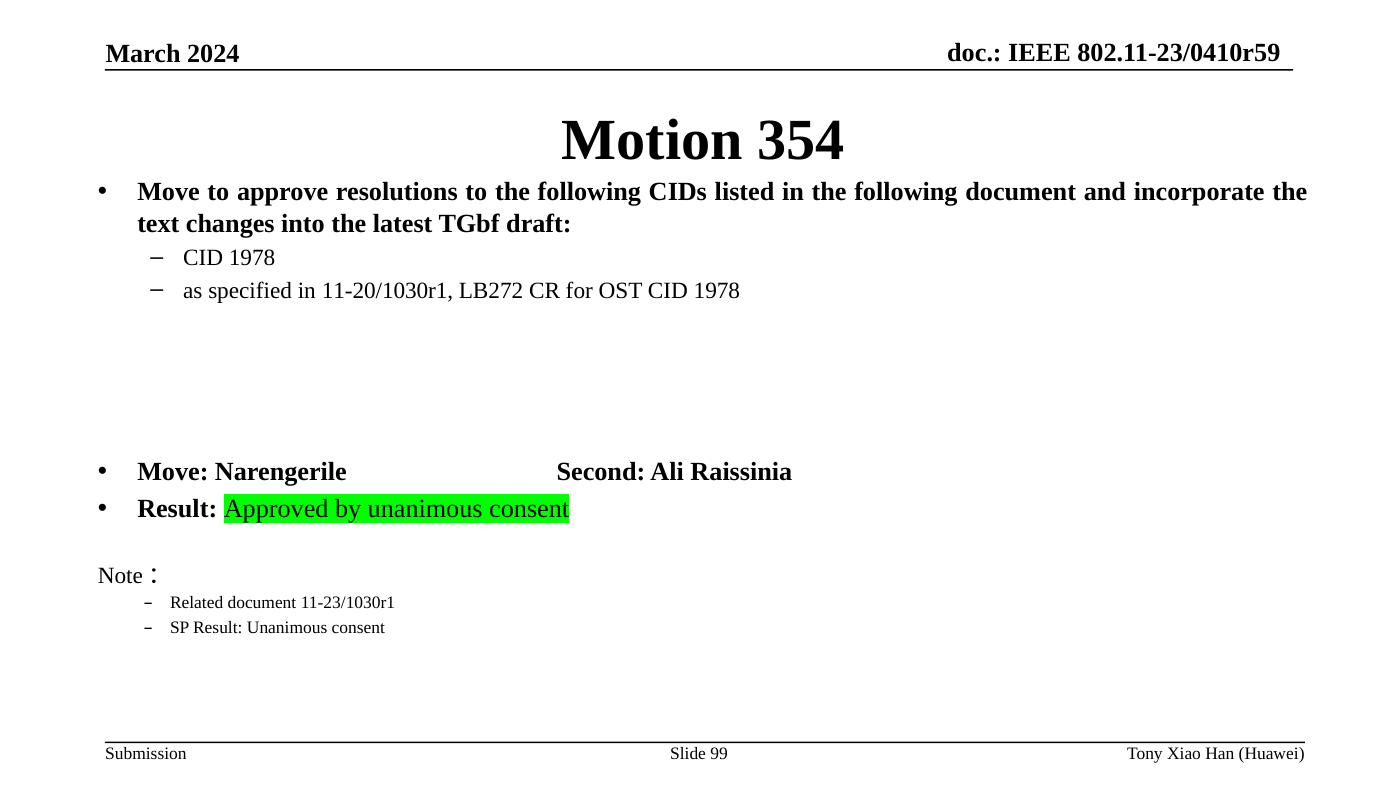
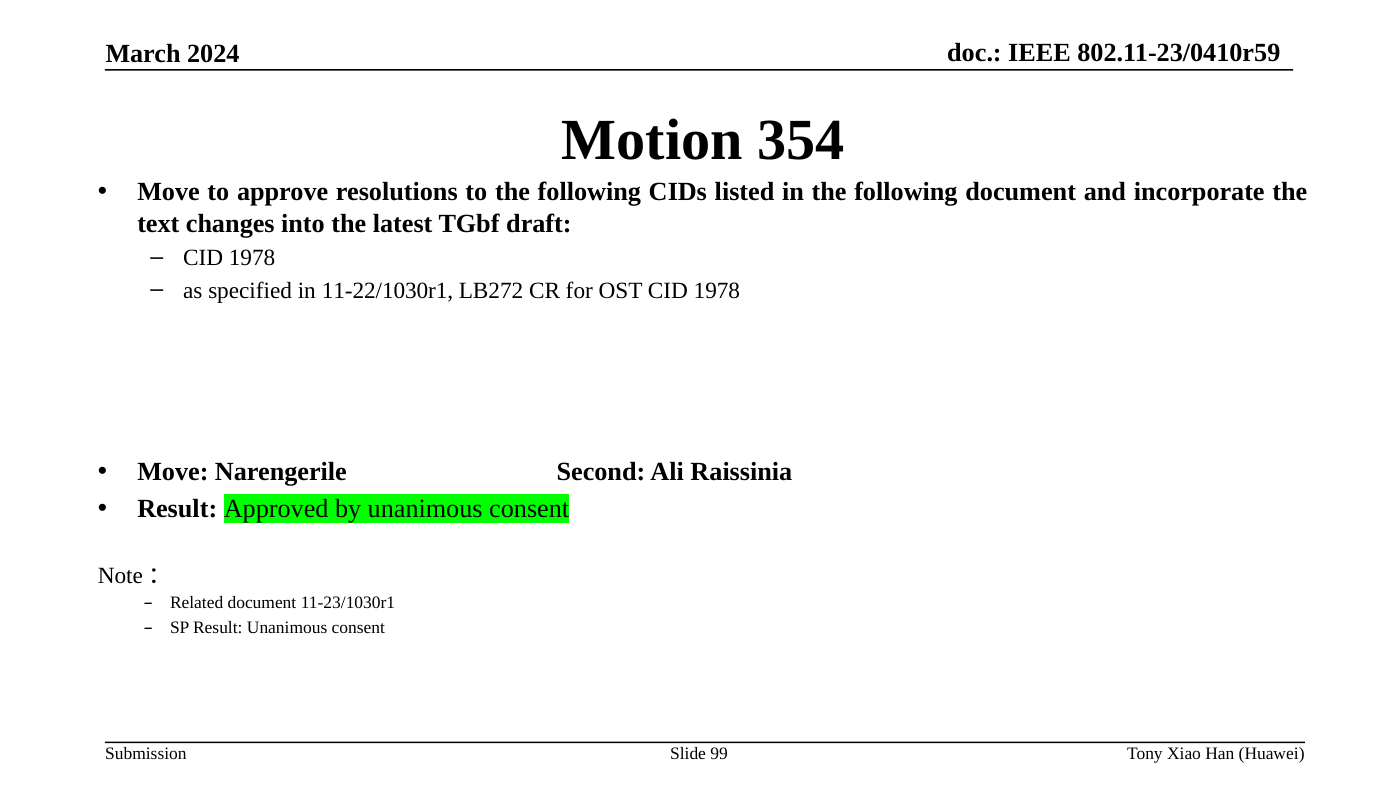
11-20/1030r1: 11-20/1030r1 -> 11-22/1030r1
